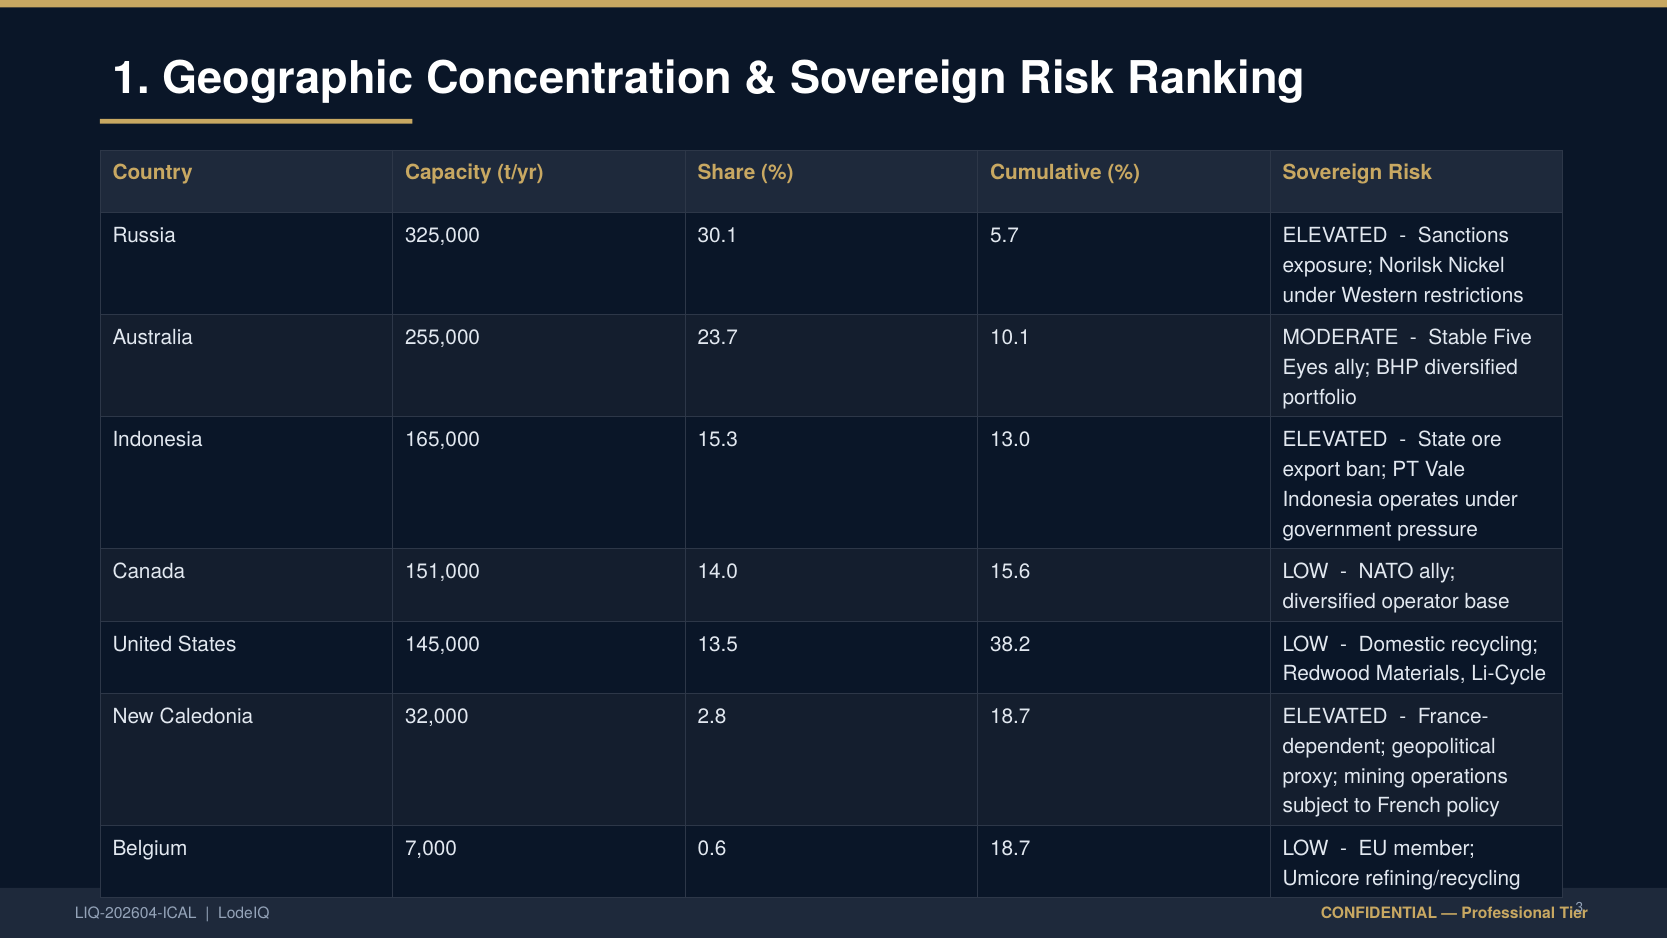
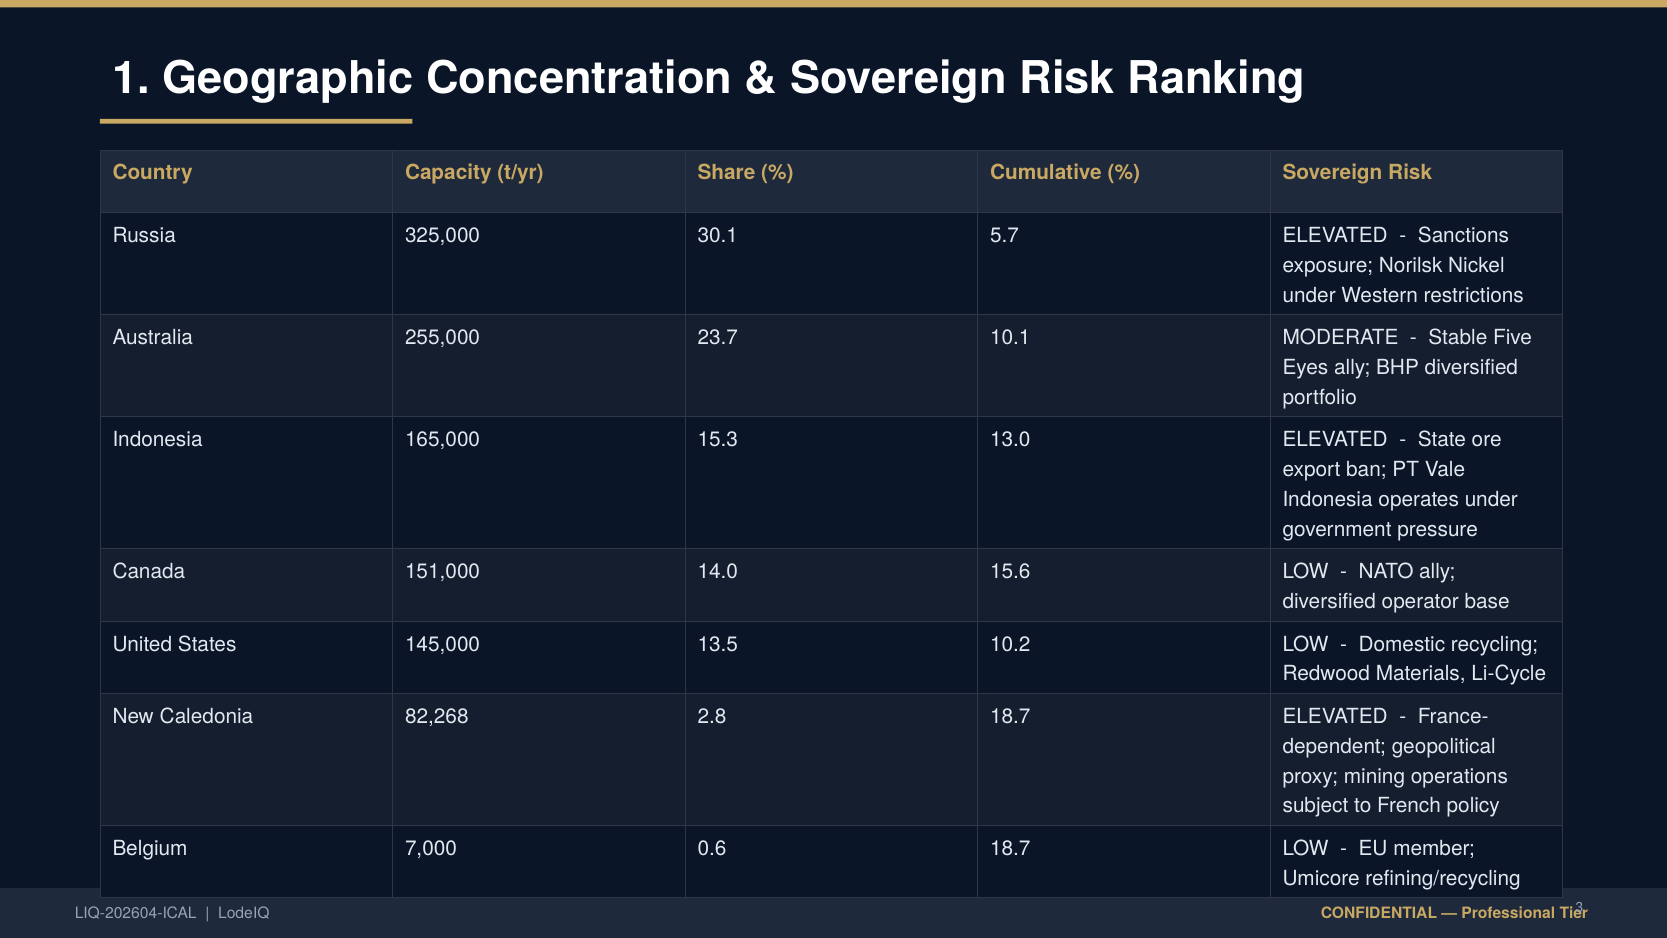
38.2: 38.2 -> 10.2
32,000: 32,000 -> 82,268
